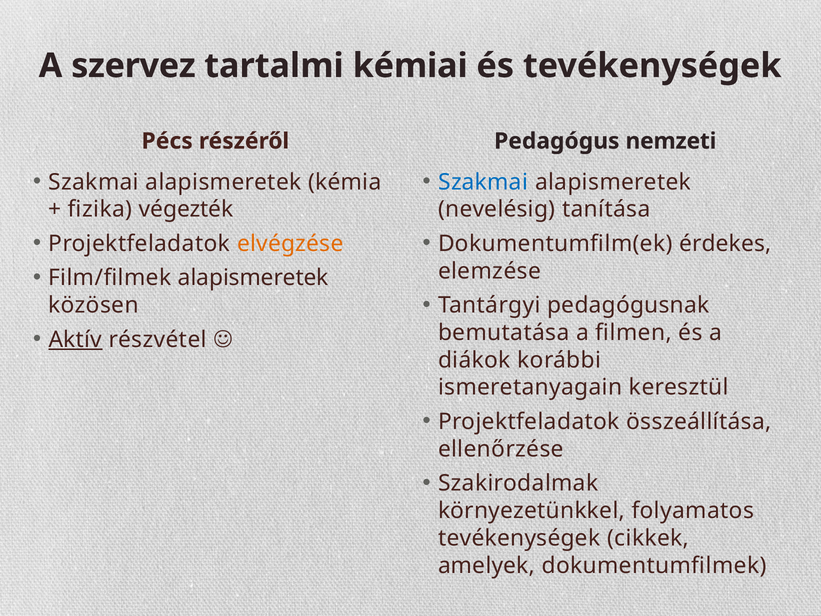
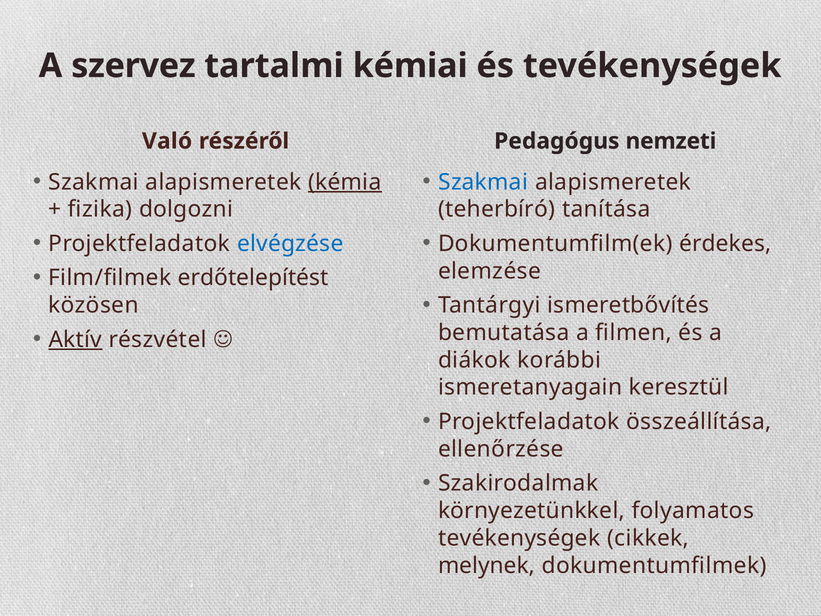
Pécs: Pécs -> Való
kémia underline: none -> present
végezték: végezték -> dolgozni
nevelésig: nevelésig -> teherbíró
elvégzése colour: orange -> blue
Film/filmek alapismeretek: alapismeretek -> erdőtelepítést
pedagógusnak: pedagógusnak -> ismeretbővítés
amelyek: amelyek -> melynek
